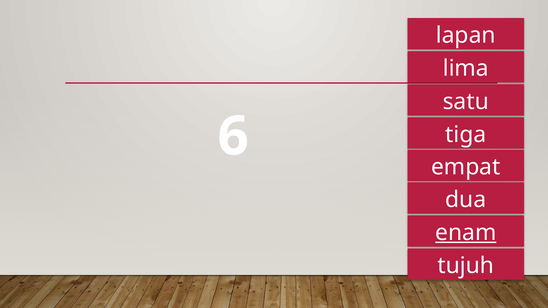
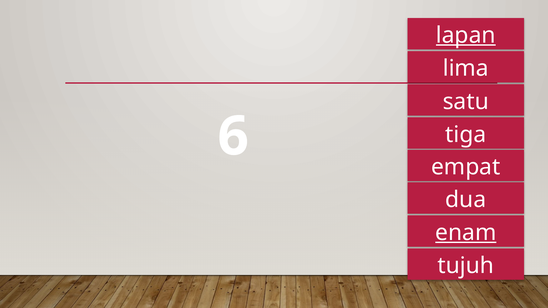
lapan underline: none -> present
